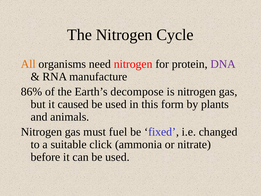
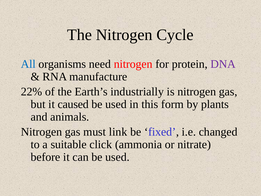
All colour: orange -> blue
86%: 86% -> 22%
decompose: decompose -> industrially
fuel: fuel -> link
